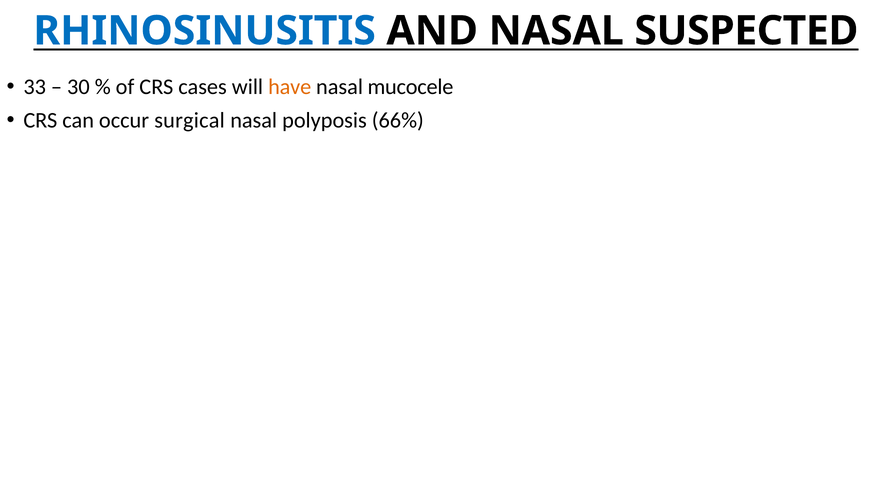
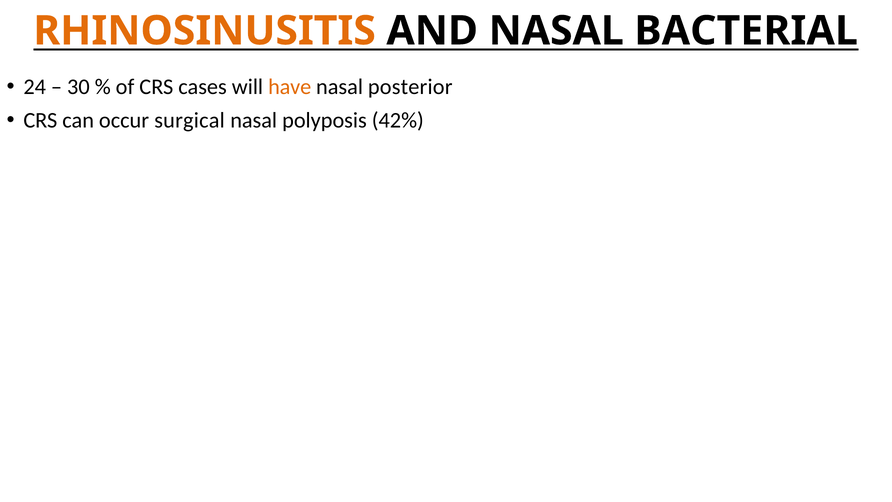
RHINOSINUSITIS colour: blue -> orange
SUSPECTED: SUSPECTED -> BACTERIAL
33: 33 -> 24
mucocele: mucocele -> posterior
66%: 66% -> 42%
